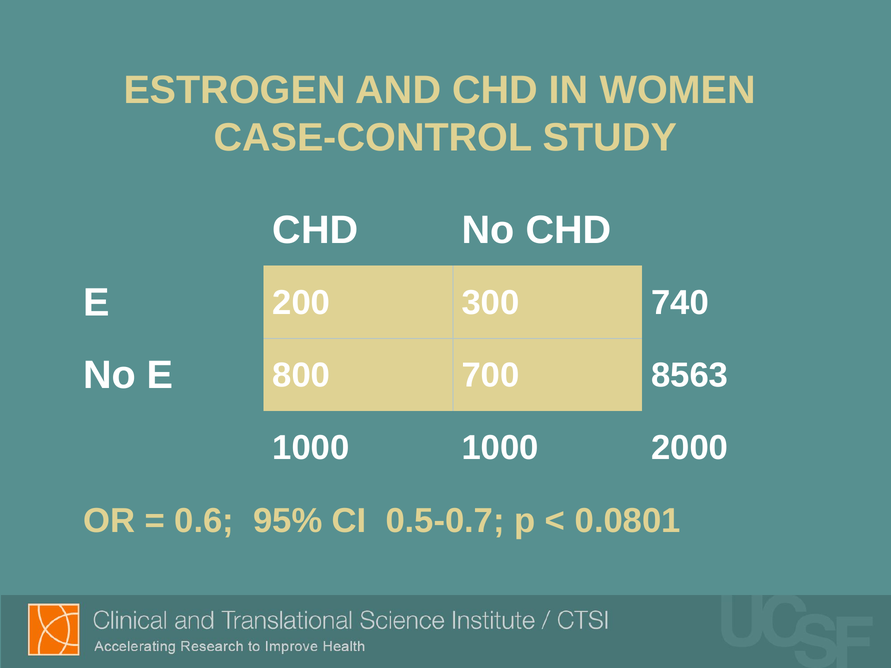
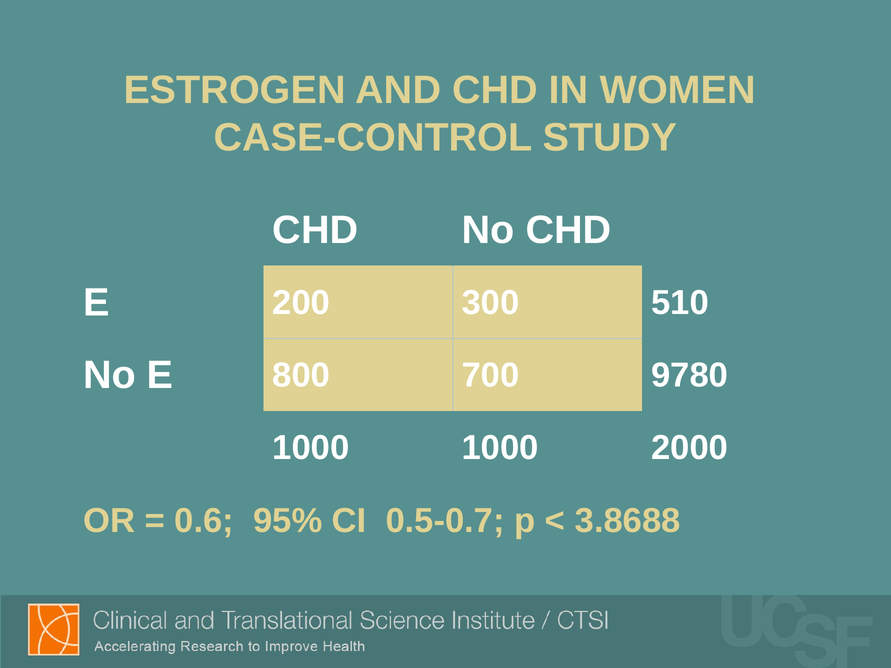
740: 740 -> 510
8563: 8563 -> 9780
0.0801: 0.0801 -> 3.8688
